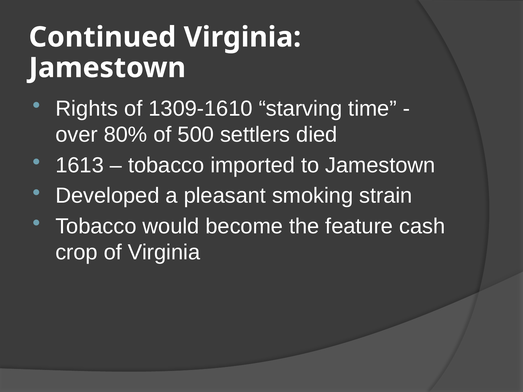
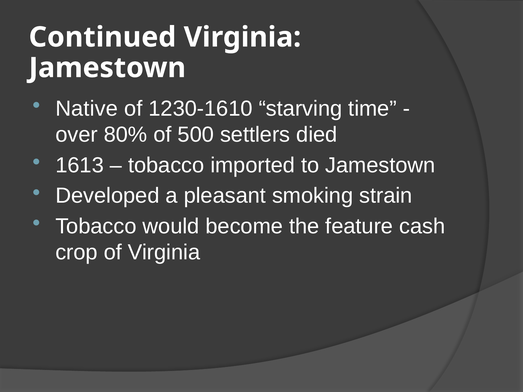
Rights: Rights -> Native
1309-1610: 1309-1610 -> 1230-1610
